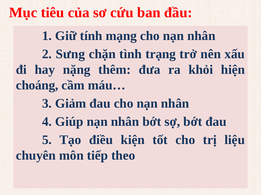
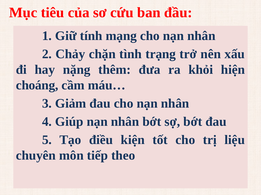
Sưng: Sưng -> Chảy
